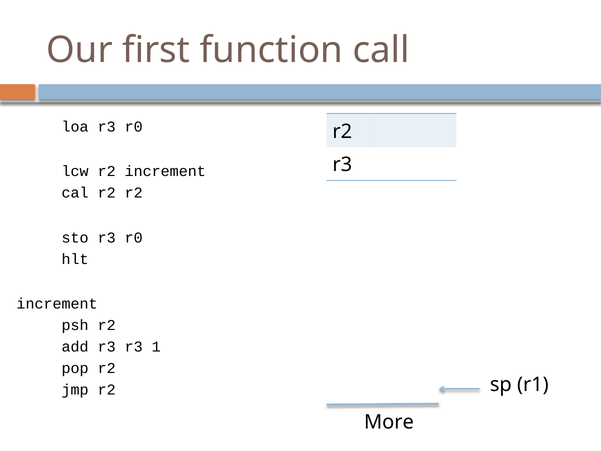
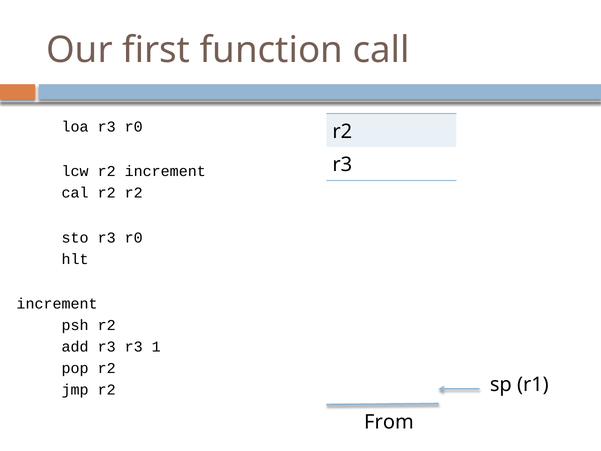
More: More -> From
